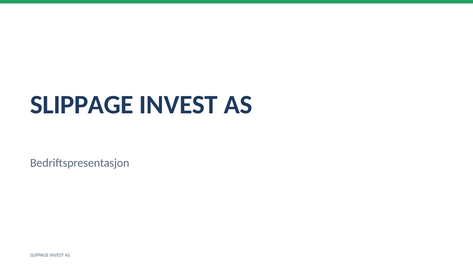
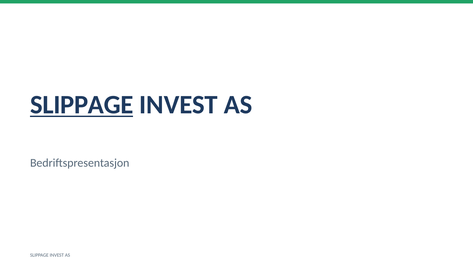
SLIPPAGE at (82, 105) underline: none -> present
